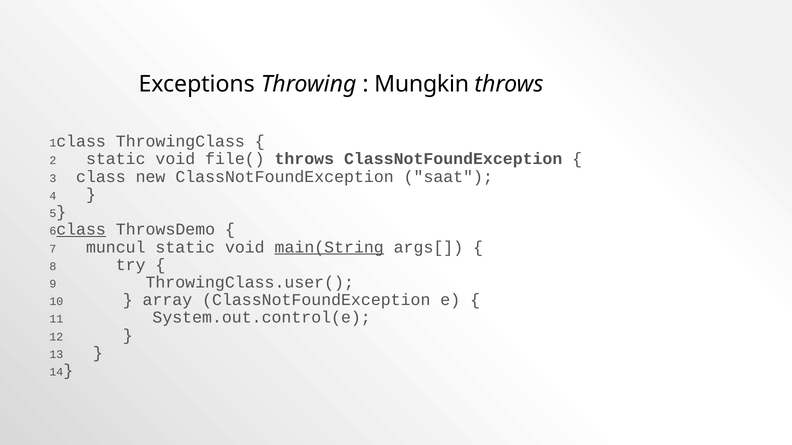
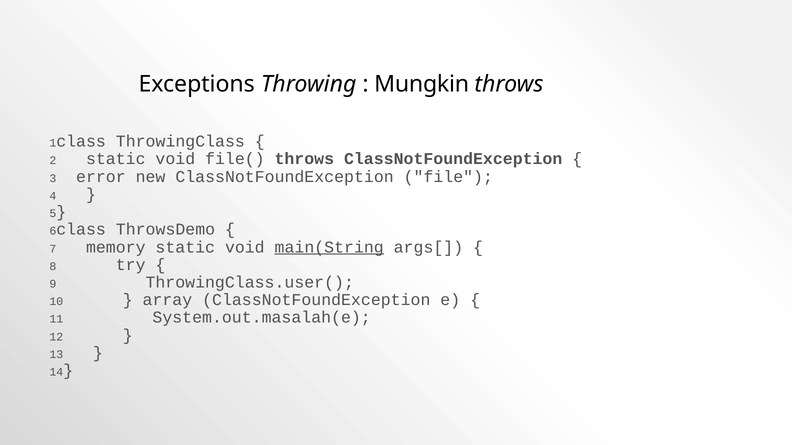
class at (101, 177): class -> error
saat: saat -> file
class at (81, 230) underline: present -> none
muncul: muncul -> memory
System.out.control(e: System.out.control(e -> System.out.masalah(e
